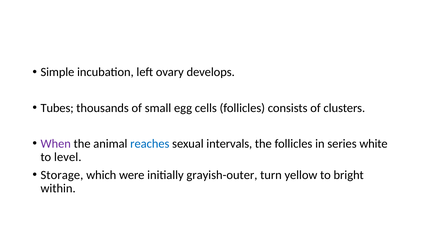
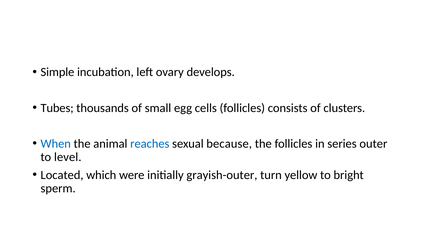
When colour: purple -> blue
intervals: intervals -> because
white: white -> outer
Storage: Storage -> Located
within: within -> sperm
